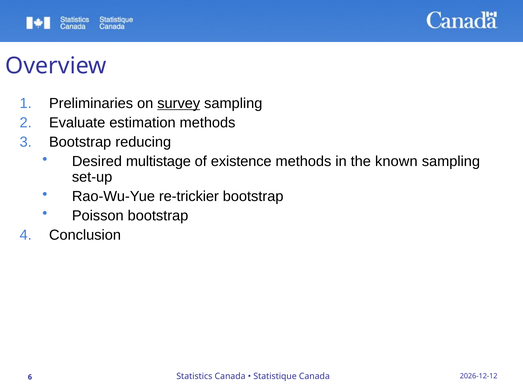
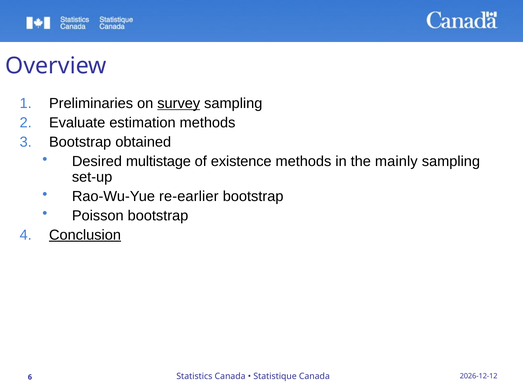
reducing: reducing -> obtained
known: known -> mainly
re-trickier: re-trickier -> re-earlier
Conclusion underline: none -> present
